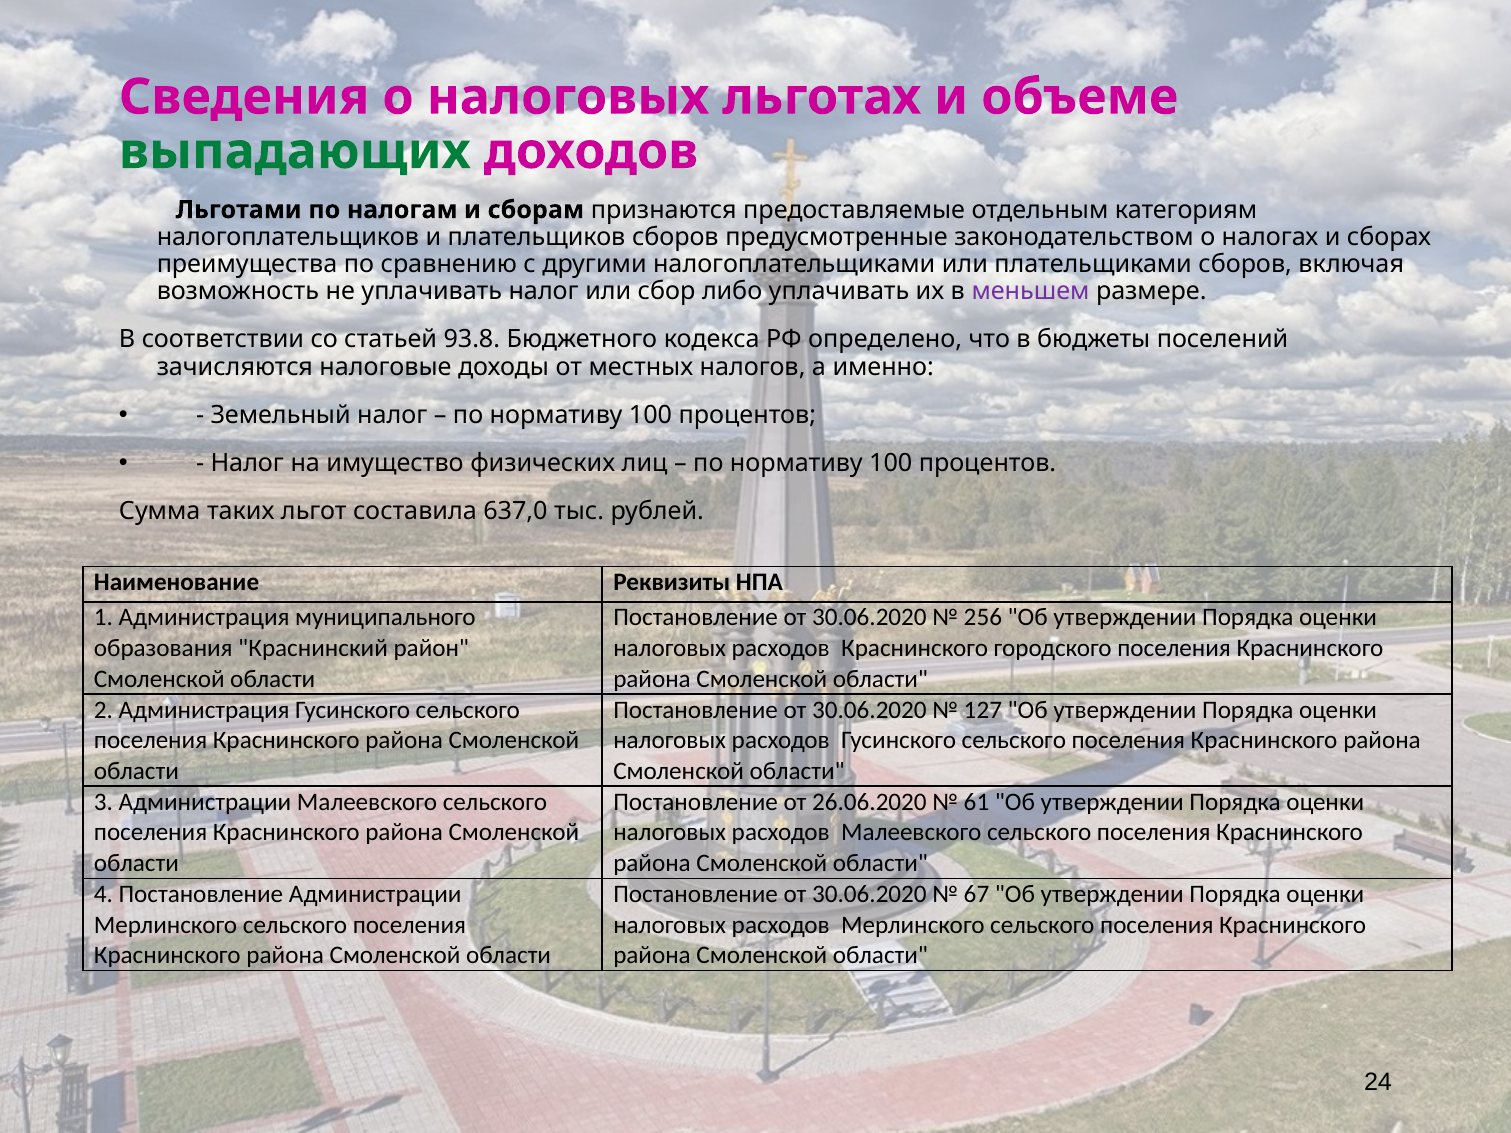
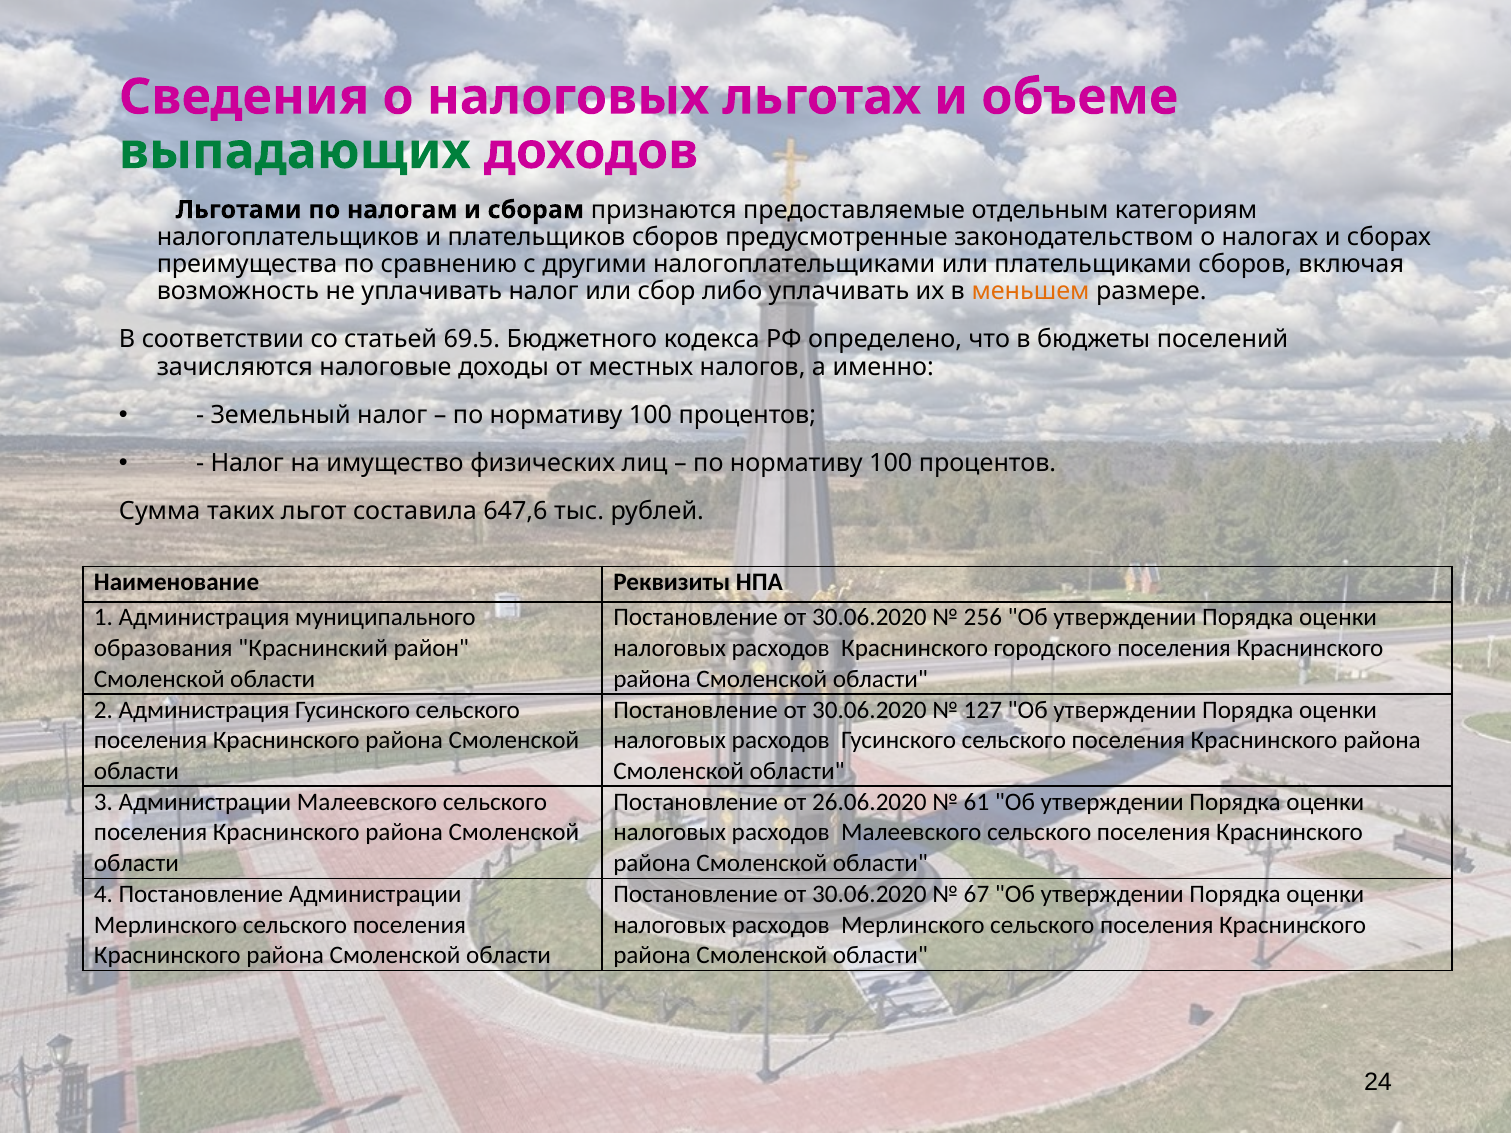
меньшем colour: purple -> orange
93.8: 93.8 -> 69.5
637,0: 637,0 -> 647,6
